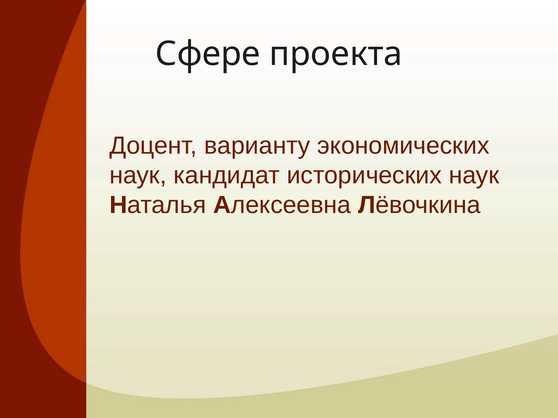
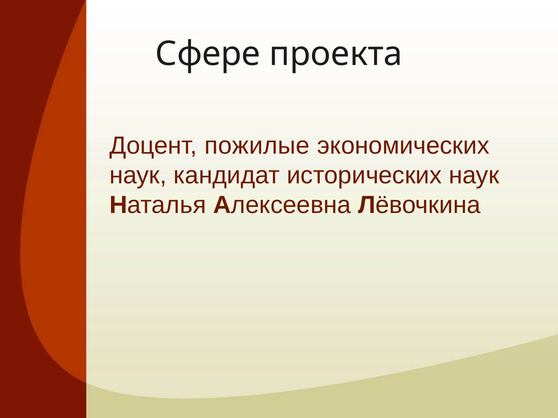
варианту: варианту -> пожилые
